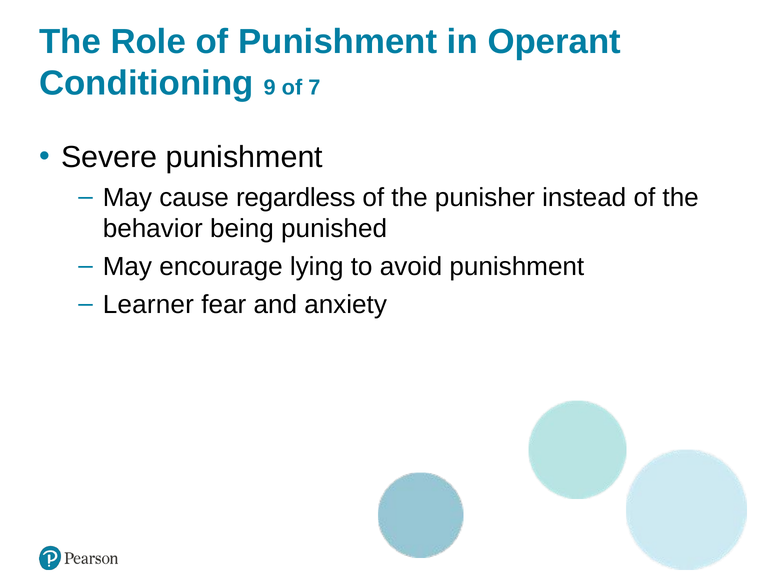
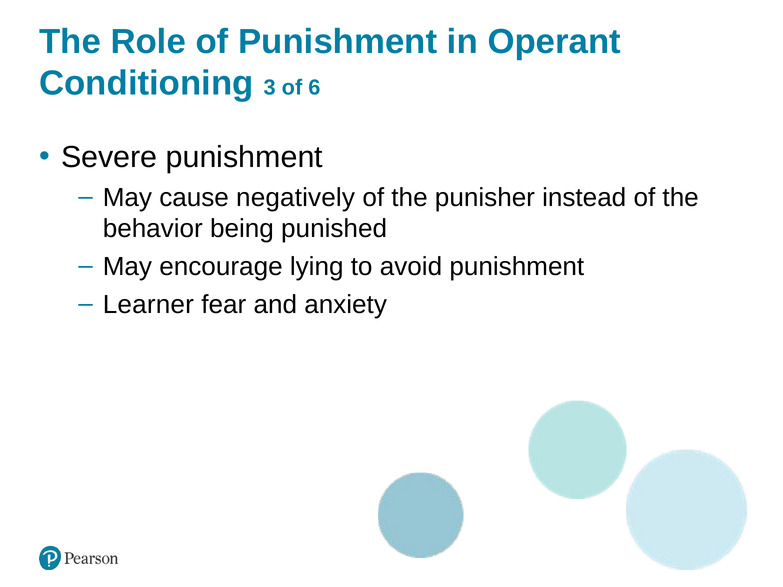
9: 9 -> 3
7: 7 -> 6
regardless: regardless -> negatively
